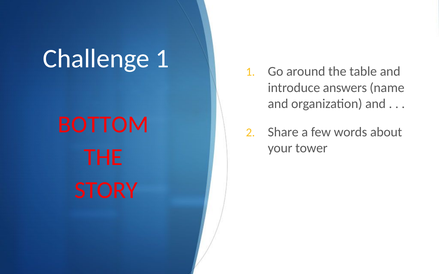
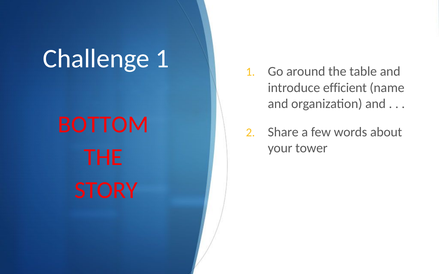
answers: answers -> efficient
